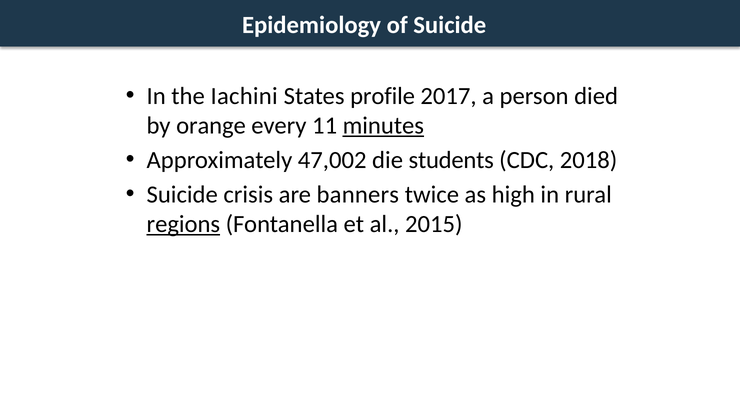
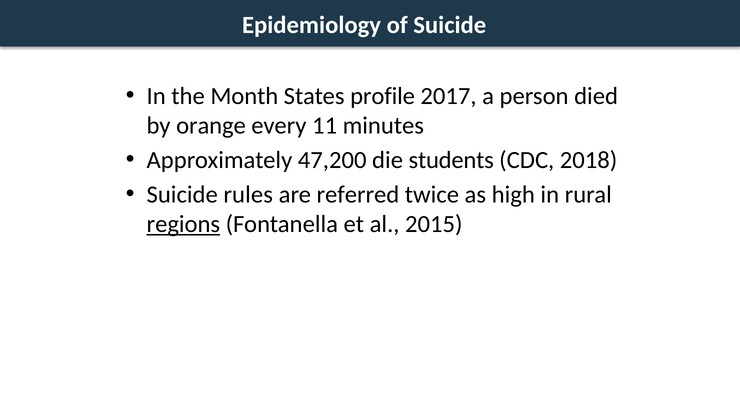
Iachini: Iachini -> Month
minutes underline: present -> none
47,002: 47,002 -> 47,200
crisis: crisis -> rules
banners: banners -> referred
